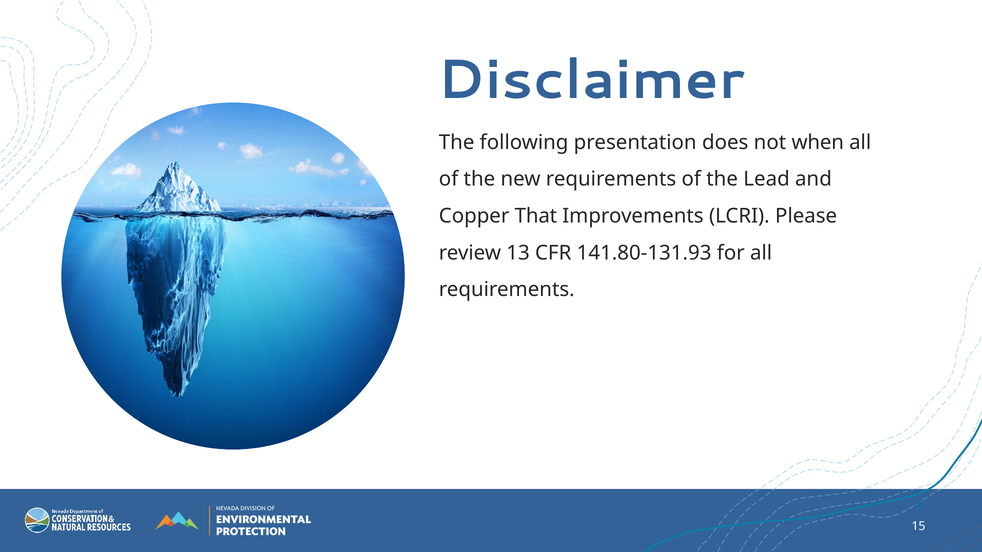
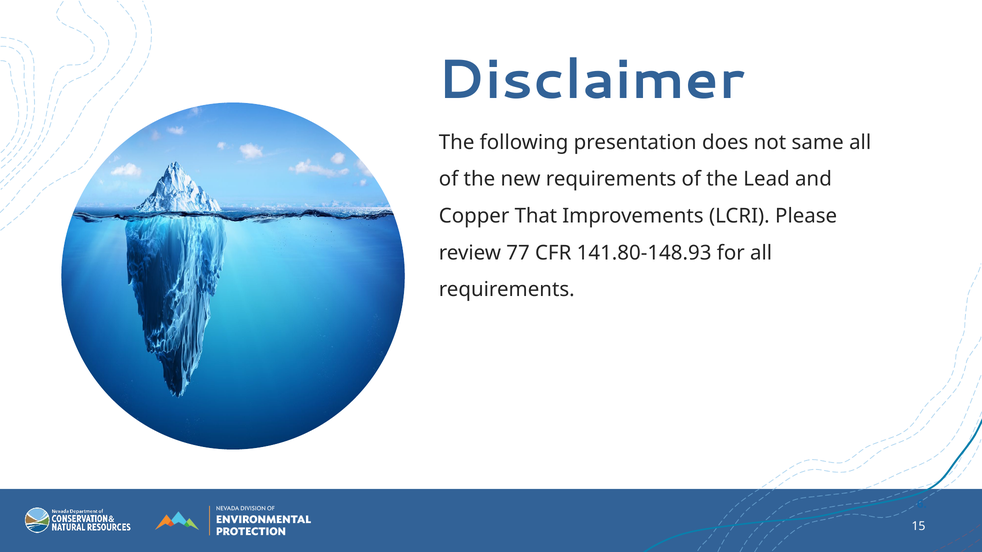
when: when -> same
13: 13 -> 77
141.80-131.93: 141.80-131.93 -> 141.80-148.93
